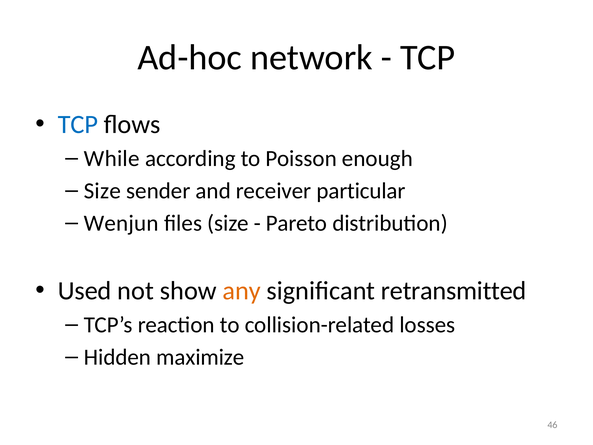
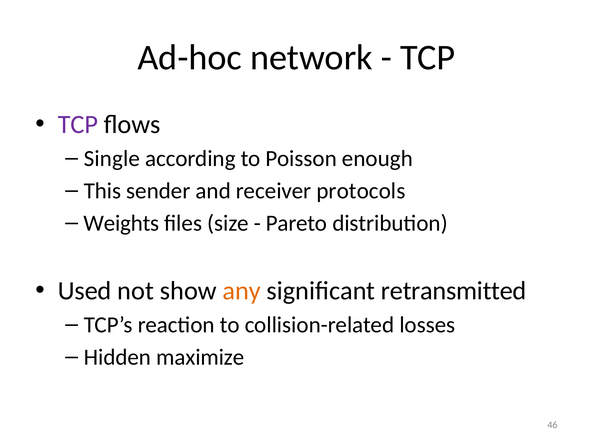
TCP at (78, 124) colour: blue -> purple
While: While -> Single
Size at (102, 191): Size -> This
particular: particular -> protocols
Wenjun: Wenjun -> Weights
